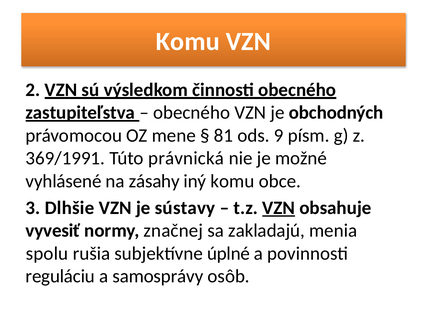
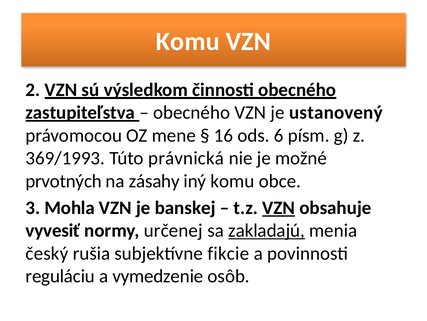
obchodných: obchodných -> ustanovený
81: 81 -> 16
9: 9 -> 6
369/1991: 369/1991 -> 369/1993
vyhlásené: vyhlásené -> prvotných
Dlhšie: Dlhšie -> Mohla
sústavy: sústavy -> banskej
značnej: značnej -> určenej
zakladajú underline: none -> present
spolu: spolu -> český
úplné: úplné -> fikcie
samosprávy: samosprávy -> vymedzenie
